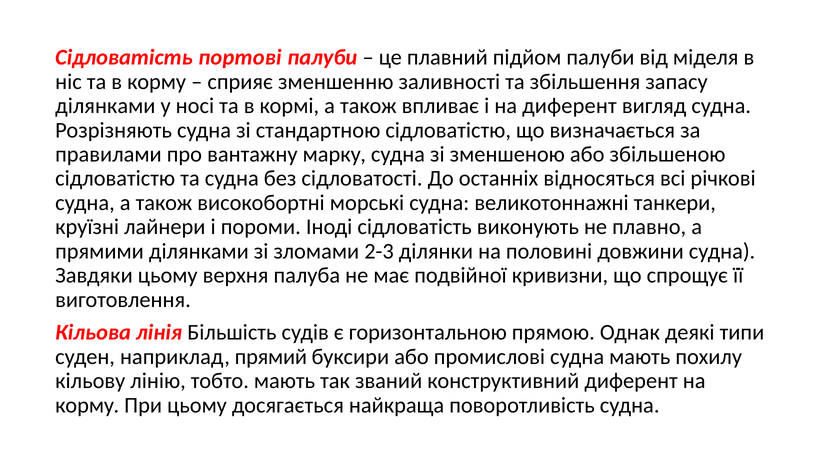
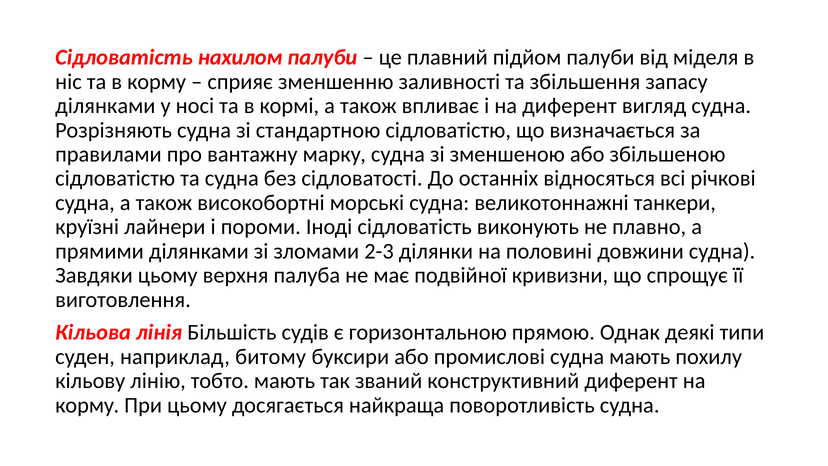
портові: портові -> нахилом
прямий: прямий -> битому
